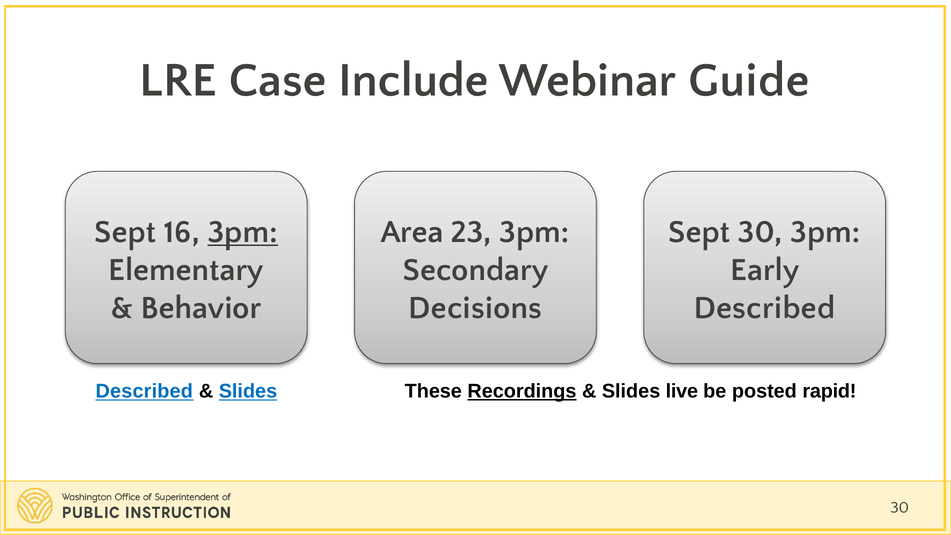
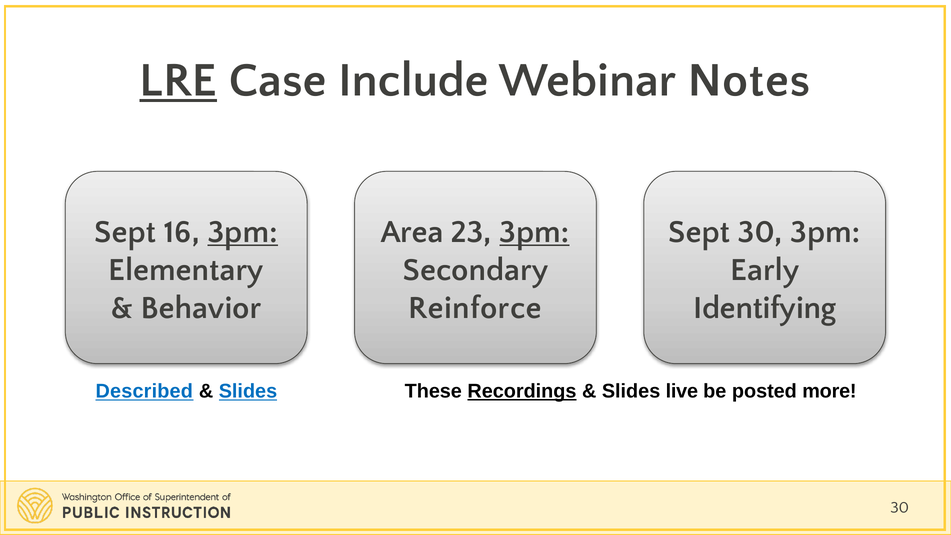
LRE underline: none -> present
Guide: Guide -> Notes
3pm at (534, 232) underline: none -> present
Decisions: Decisions -> Reinforce
Described at (764, 308): Described -> Identifying
rapid: rapid -> more
